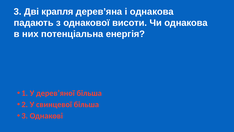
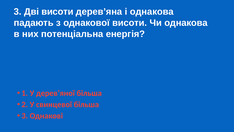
Дві крапля: крапля -> висоти
